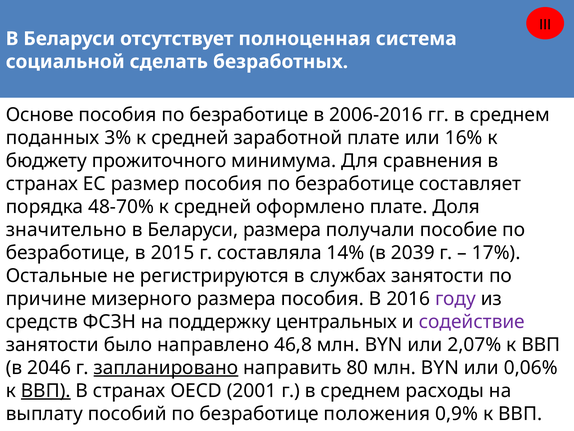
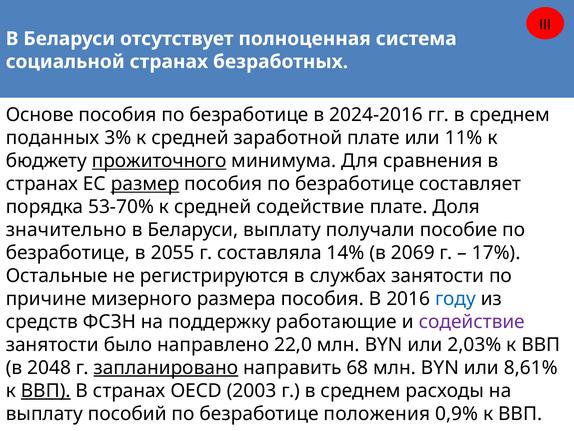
социальной сделать: сделать -> странах
2006-2016: 2006-2016 -> 2024-2016
16%: 16% -> 11%
прожиточного underline: none -> present
размер underline: none -> present
48-70%: 48-70% -> 53-70%
средней оформлено: оформлено -> содействие
Беларуси размера: размера -> выплату
2015: 2015 -> 2055
2039: 2039 -> 2069
году colour: purple -> blue
центральных: центральных -> работающие
46,8: 46,8 -> 22,0
2,07%: 2,07% -> 2,03%
2046: 2046 -> 2048
80: 80 -> 68
0,06%: 0,06% -> 8,61%
2001: 2001 -> 2003
